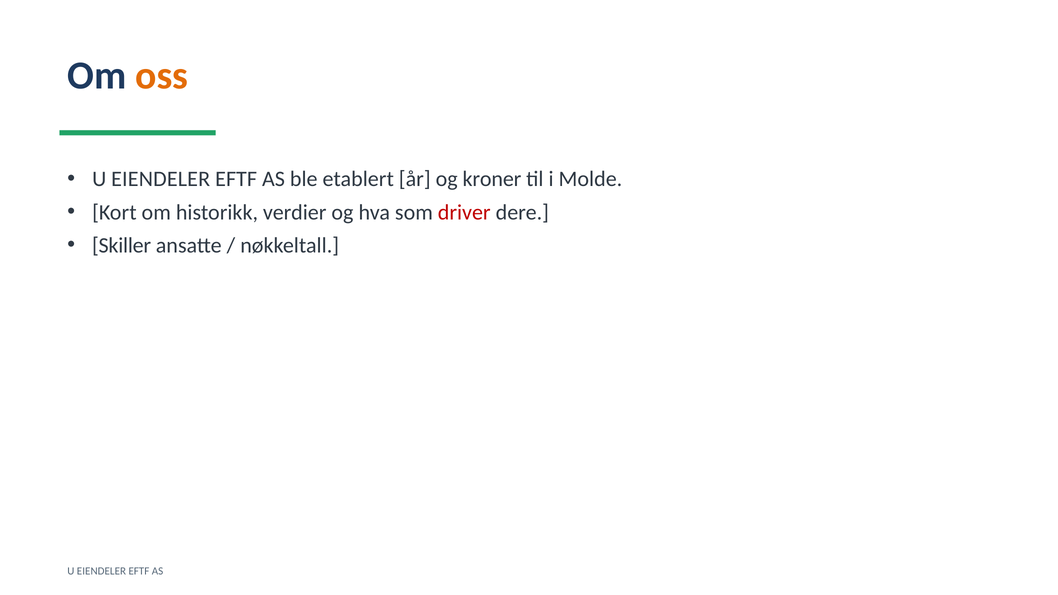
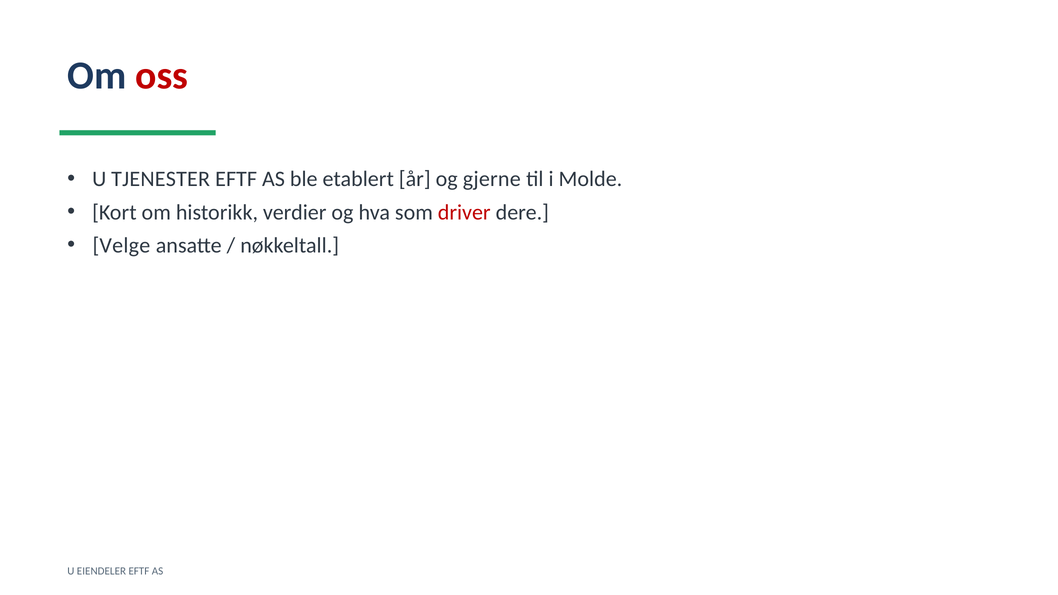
oss colour: orange -> red
EIENDELER at (161, 179): EIENDELER -> TJENESTER
kroner: kroner -> gjerne
Skiller: Skiller -> Velge
